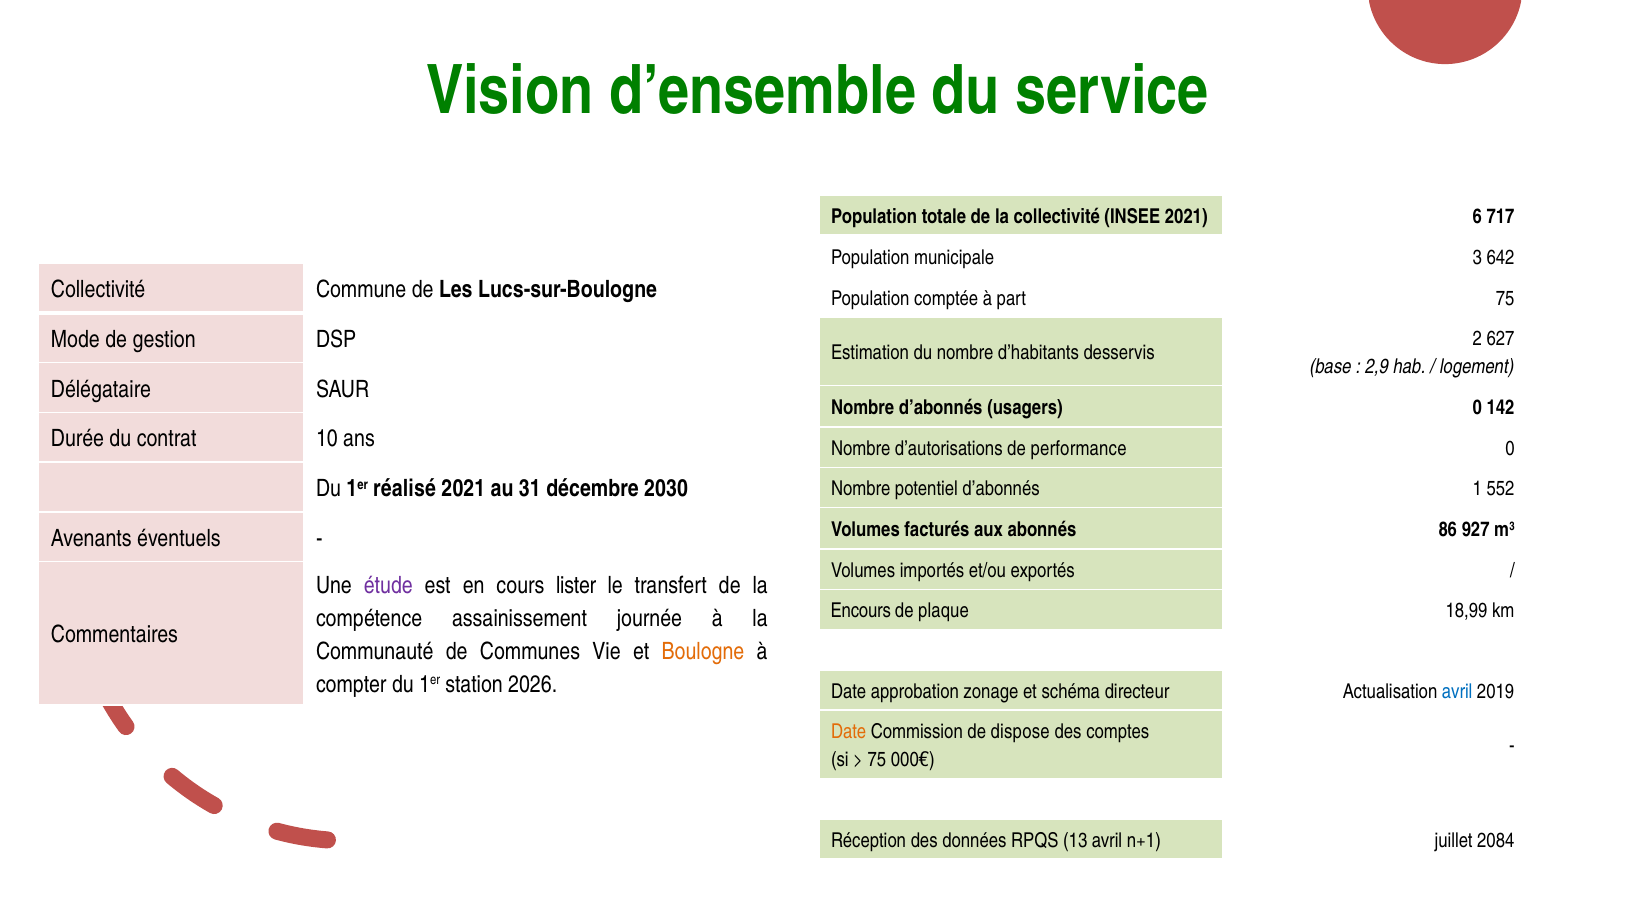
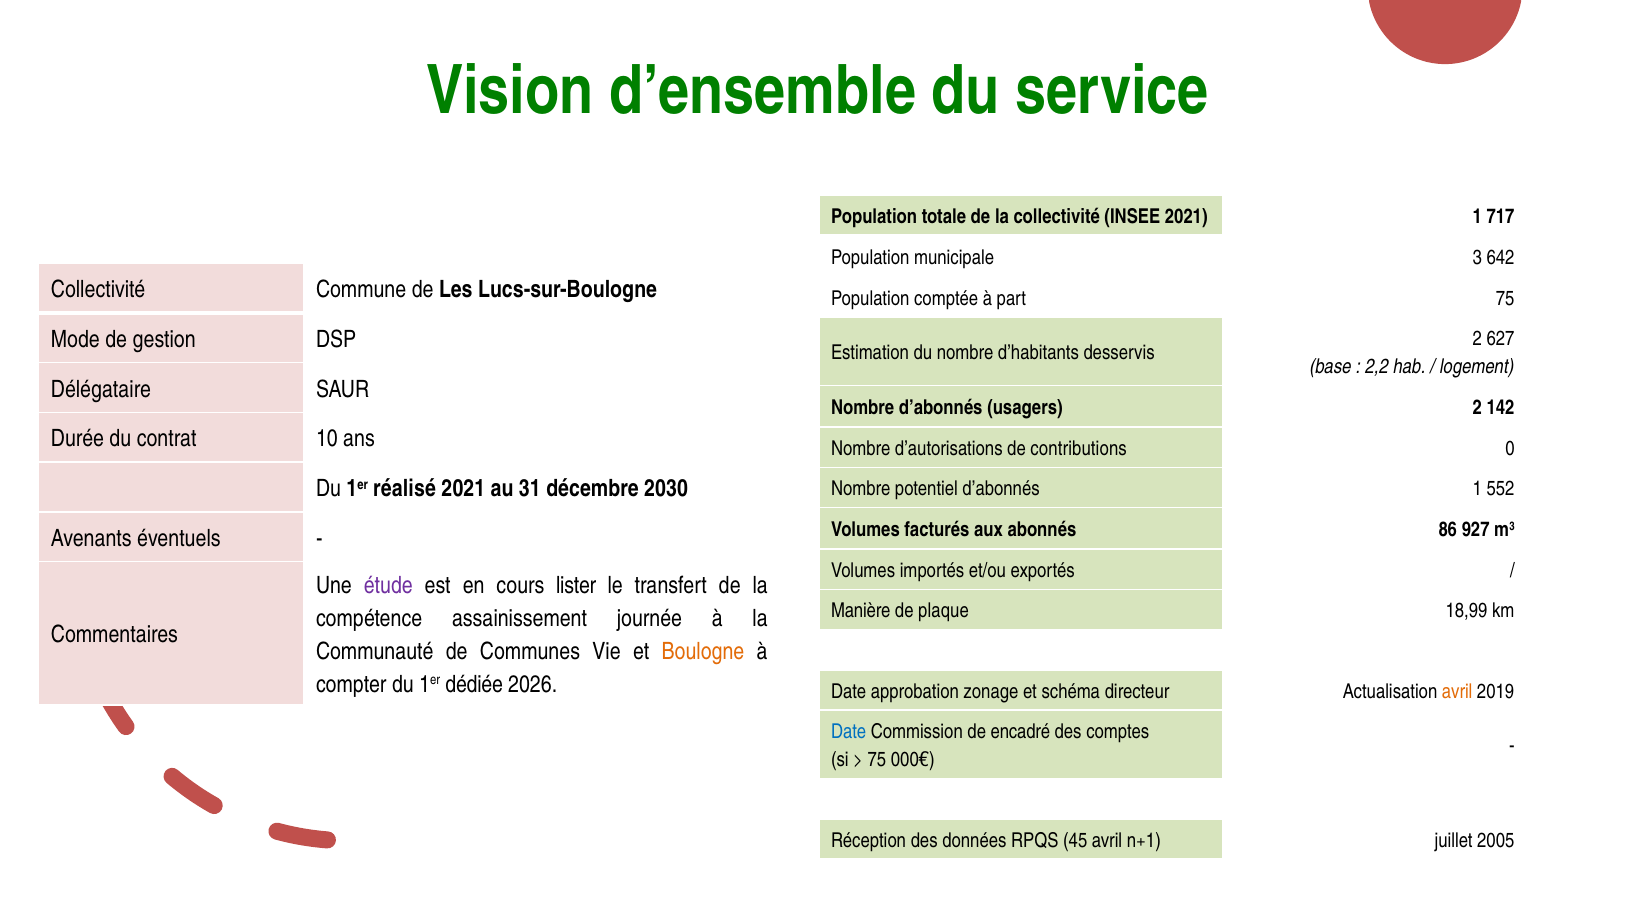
2021 6: 6 -> 1
2,9: 2,9 -> 2,2
usagers 0: 0 -> 2
performance: performance -> contributions
Encours: Encours -> Manière
station: station -> dédiée
avril at (1457, 691) colour: blue -> orange
Date at (849, 732) colour: orange -> blue
dispose: dispose -> encadré
13: 13 -> 45
2084: 2084 -> 2005
